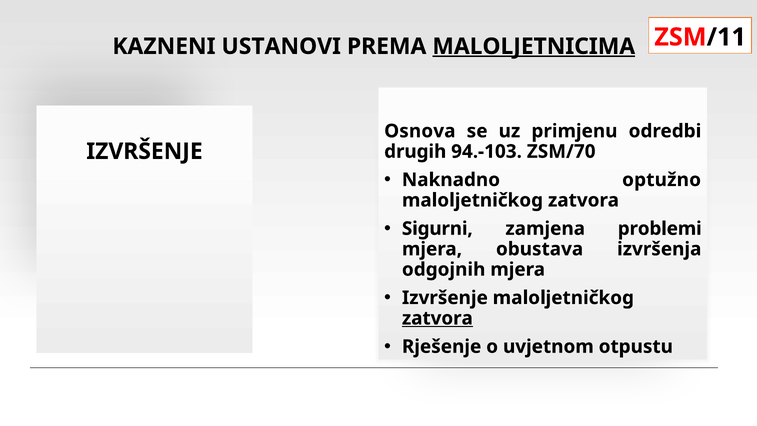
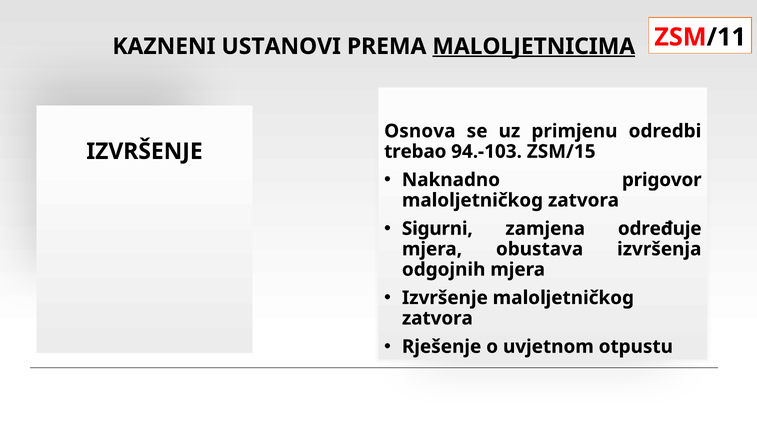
drugih: drugih -> trebao
ZSM/70: ZSM/70 -> ZSM/15
optužno: optužno -> prigovor
problemi: problemi -> određuje
zatvora at (437, 318) underline: present -> none
